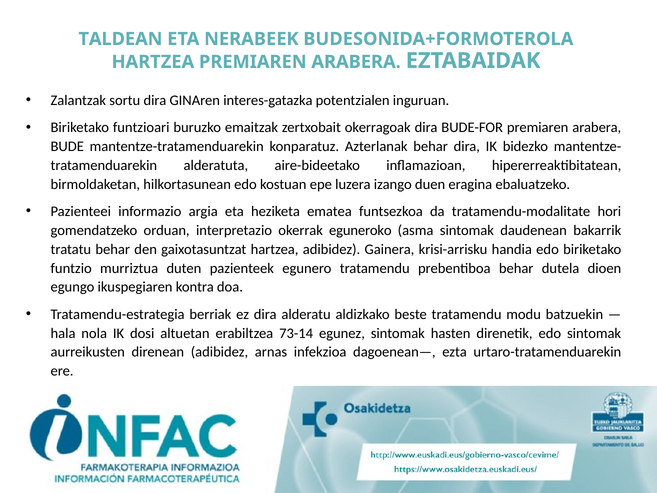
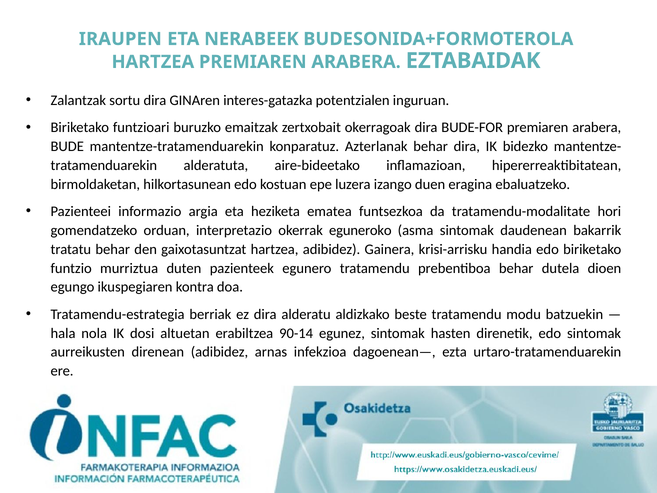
TALDEAN: TALDEAN -> IRAUPEN
73-14: 73-14 -> 90-14
